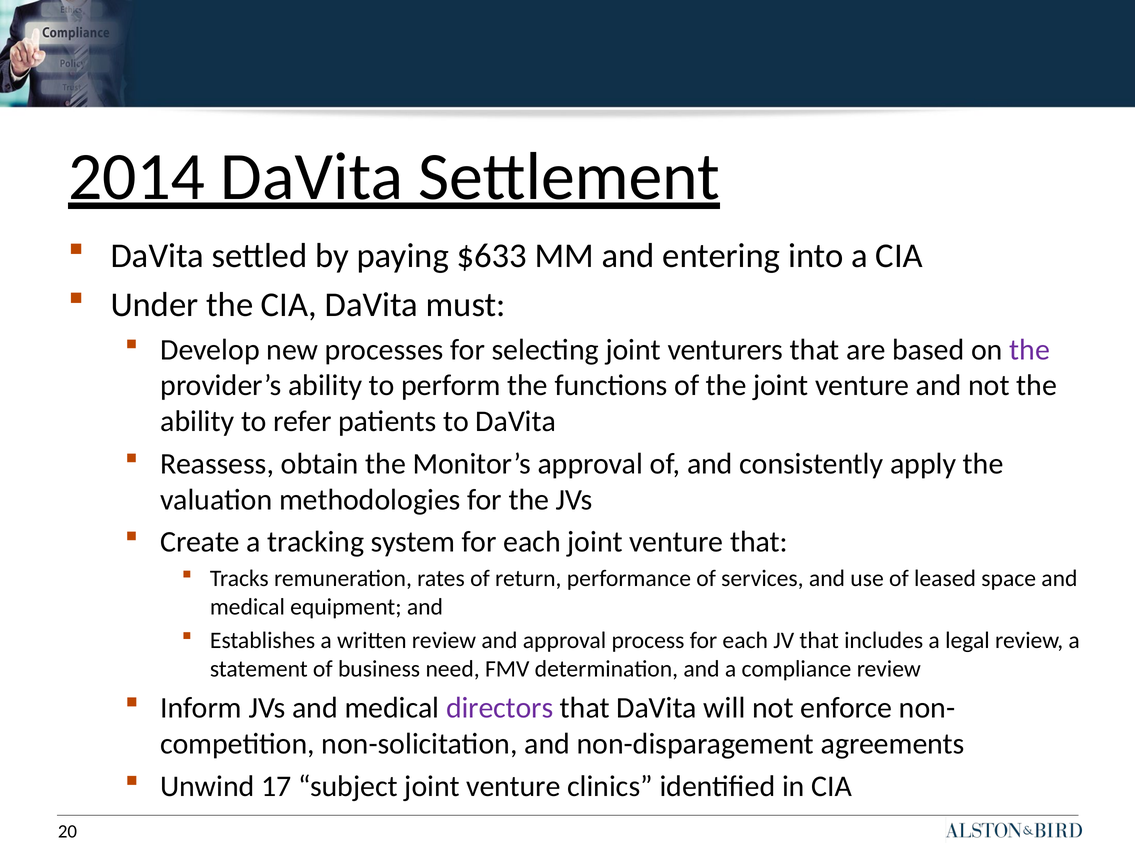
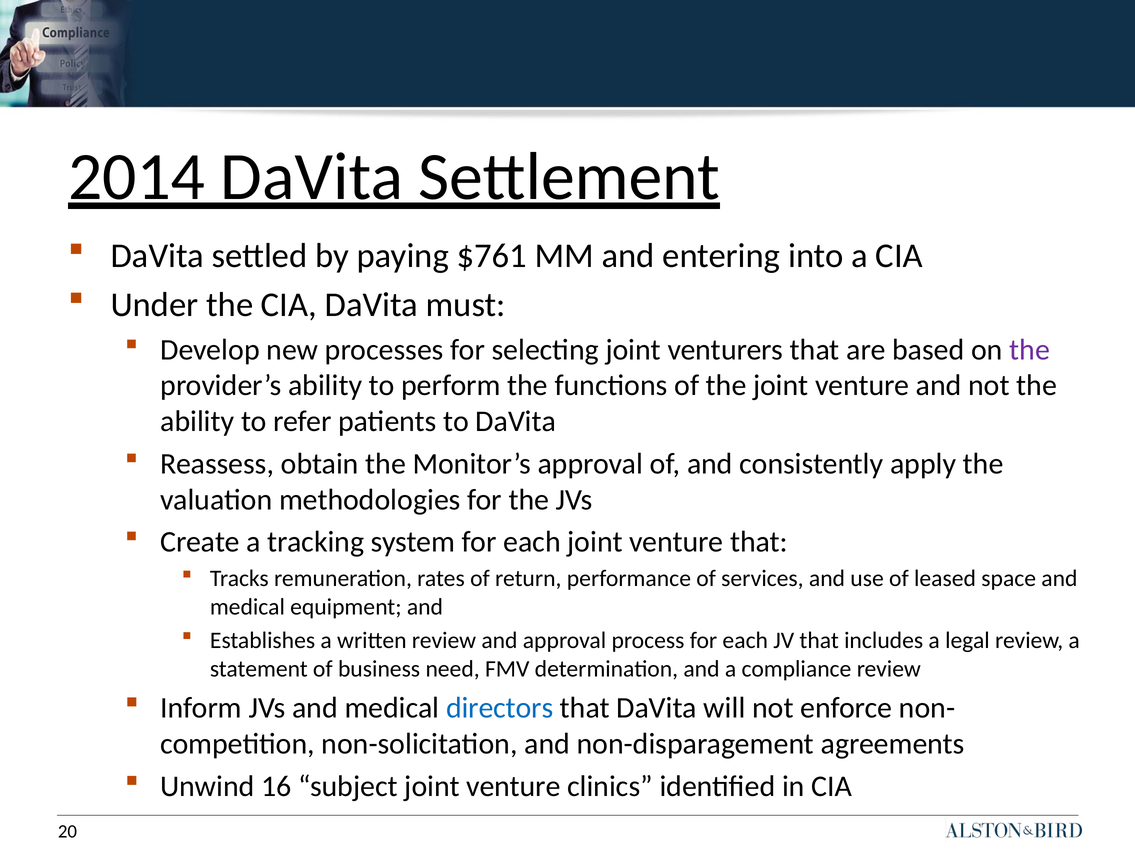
$633: $633 -> $761
directors colour: purple -> blue
17: 17 -> 16
